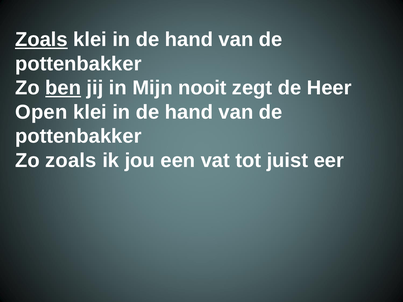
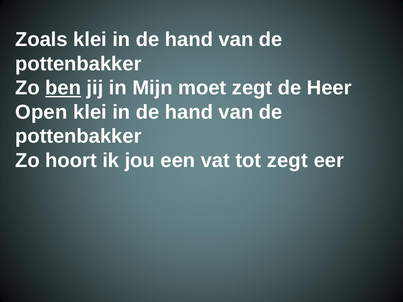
Zoals at (41, 40) underline: present -> none
nooit: nooit -> moet
Zo zoals: zoals -> hoort
tot juist: juist -> zegt
